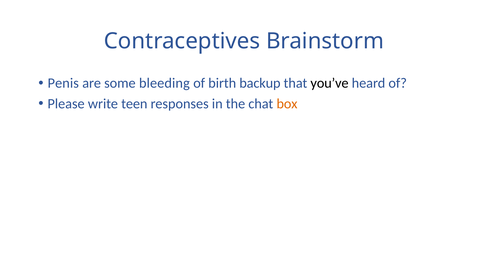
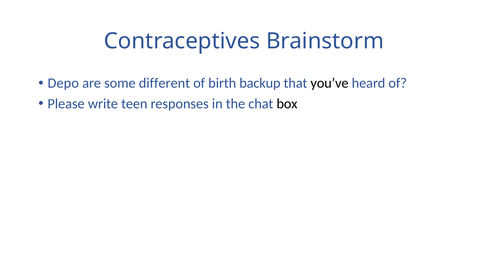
Penis: Penis -> Depo
bleeding: bleeding -> different
box colour: orange -> black
